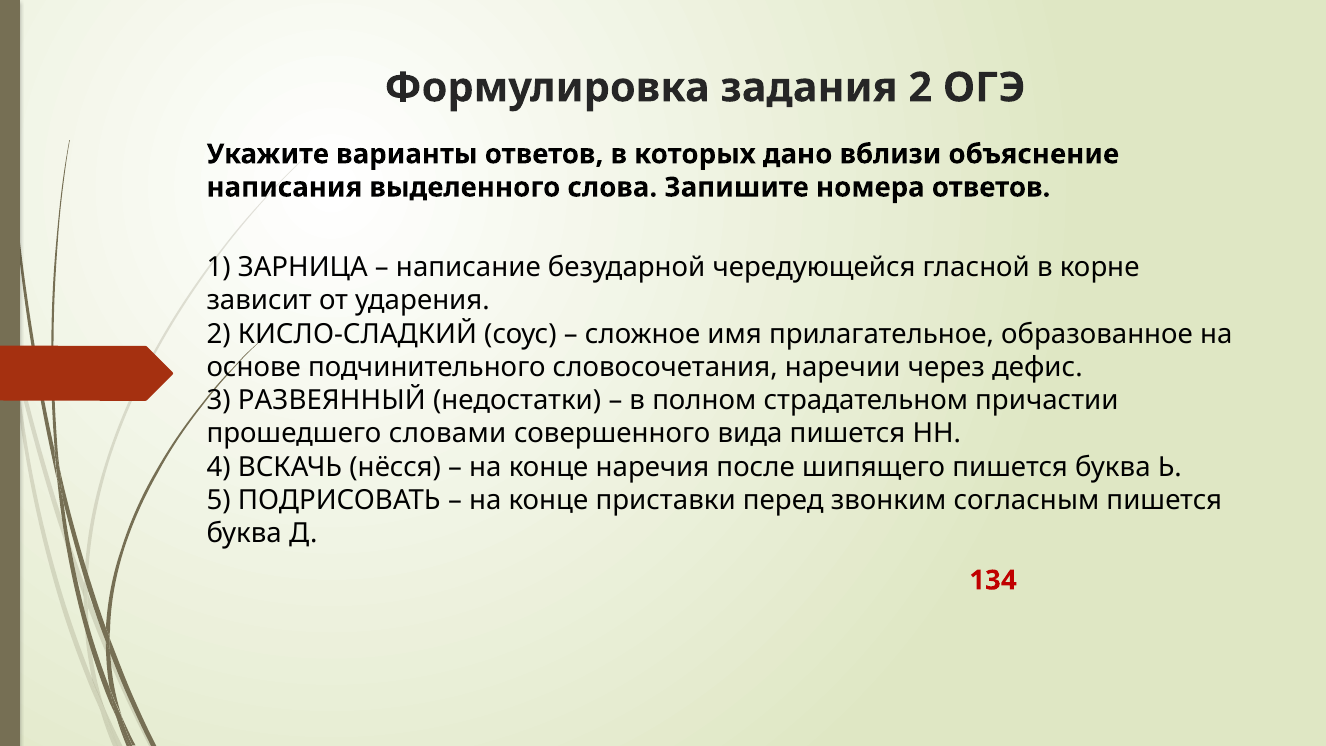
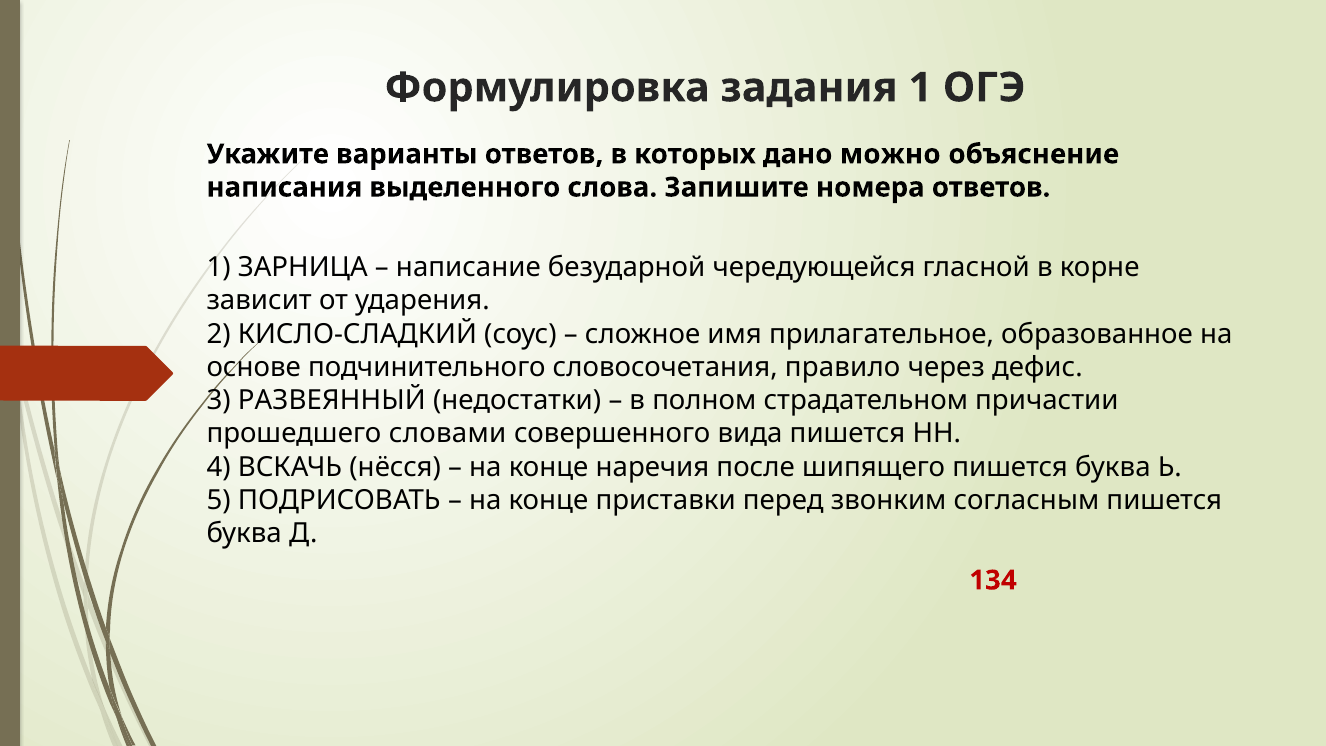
задания 2: 2 -> 1
вблизи: вблизи -> можно
наречии: наречии -> правило
